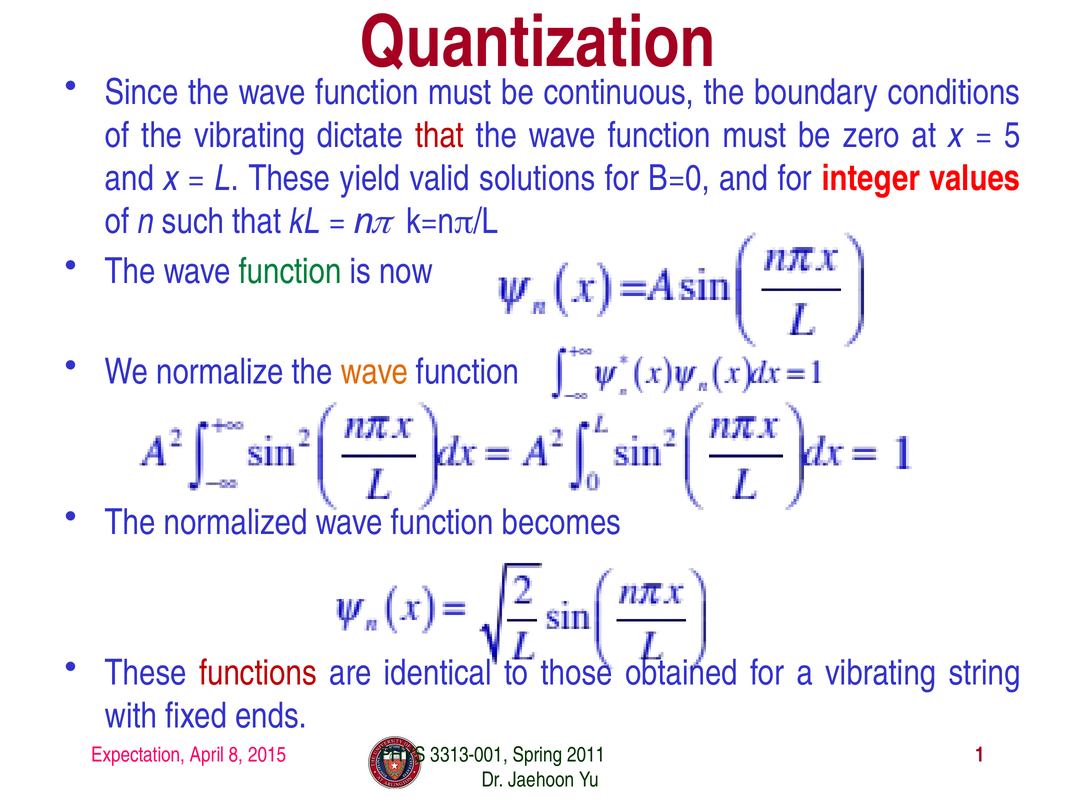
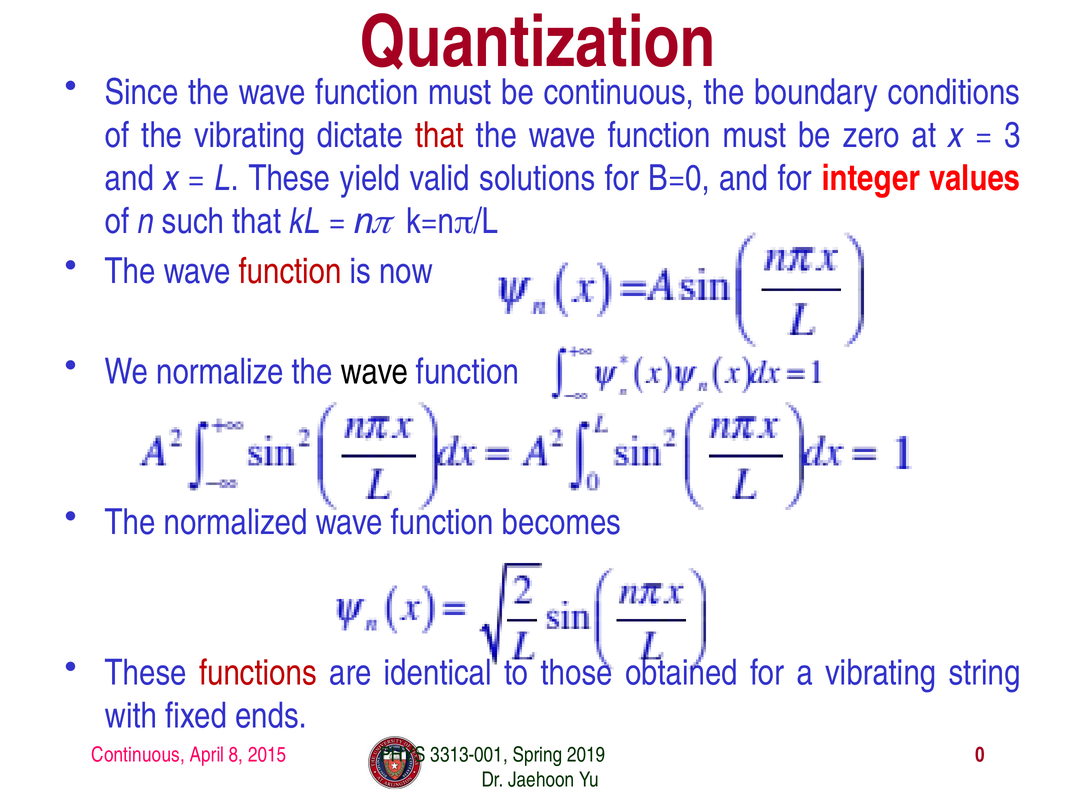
5: 5 -> 3
function at (290, 272) colour: green -> red
wave at (374, 372) colour: orange -> black
Expectation at (138, 755): Expectation -> Continuous
2011: 2011 -> 2019
1: 1 -> 0
